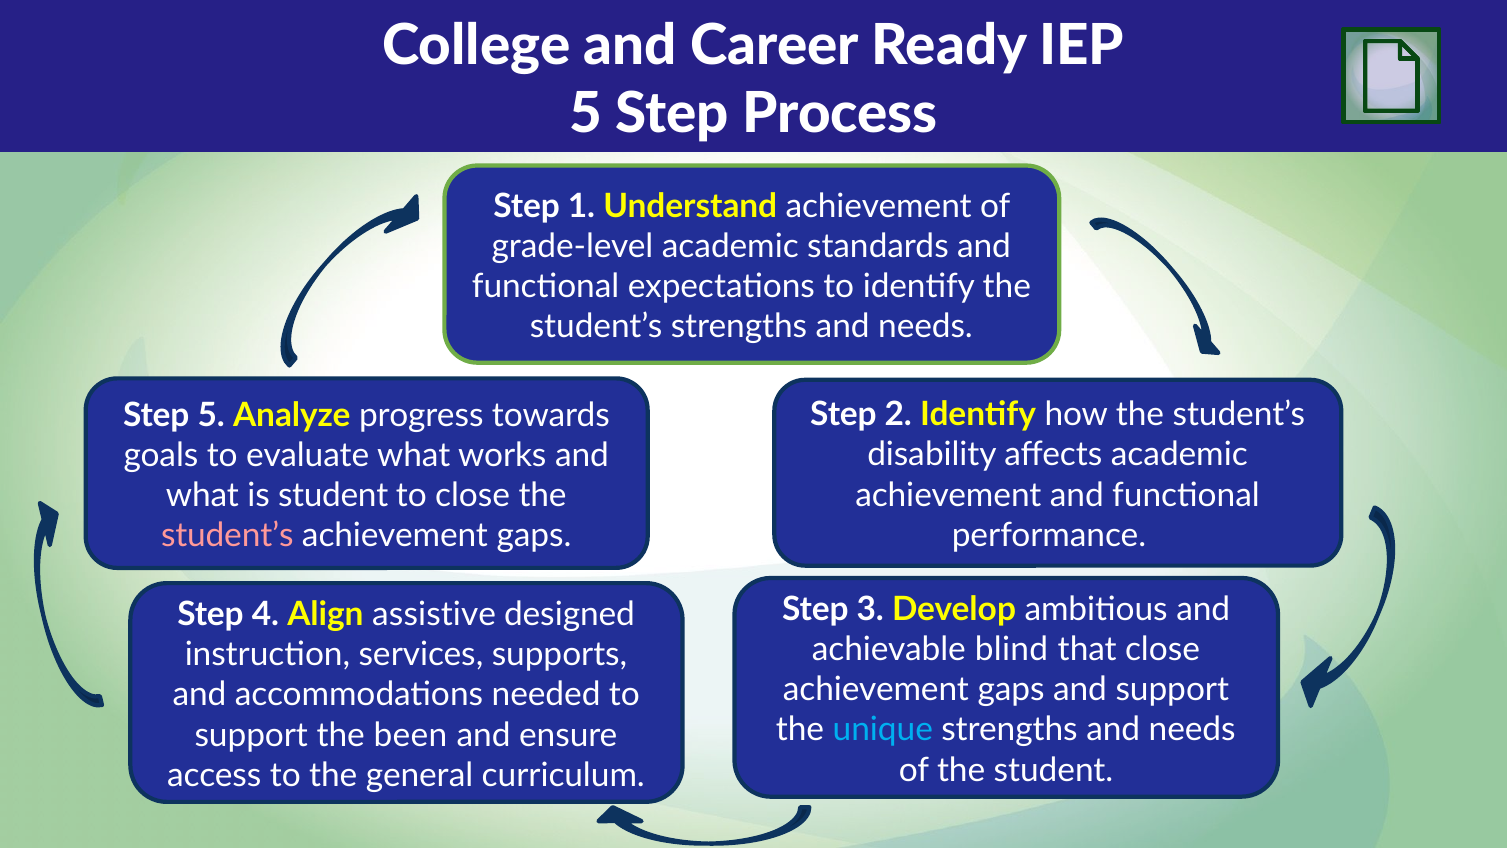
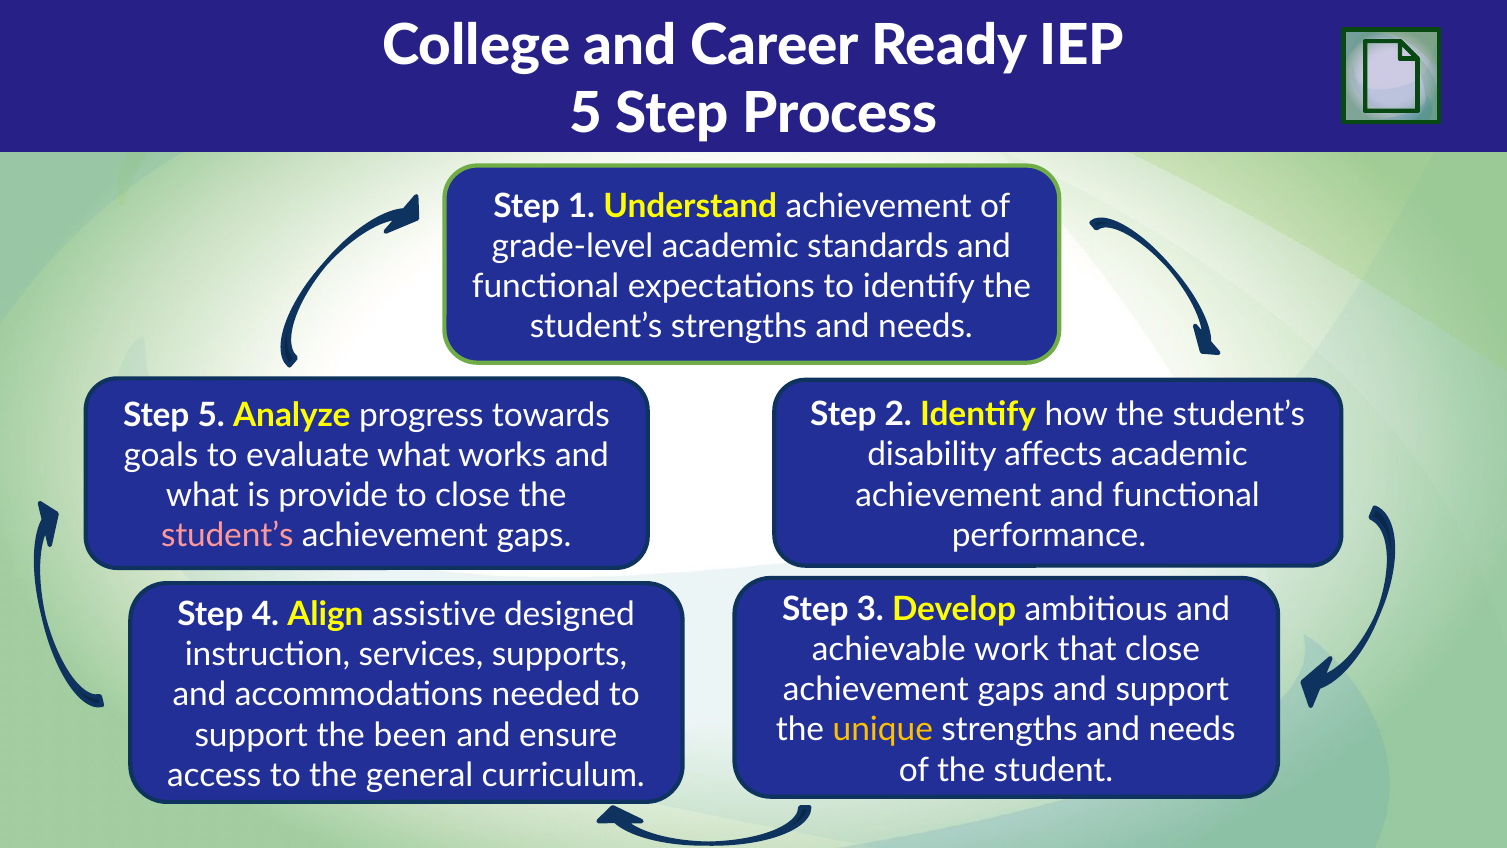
is student: student -> provide
blind: blind -> work
unique colour: light blue -> yellow
